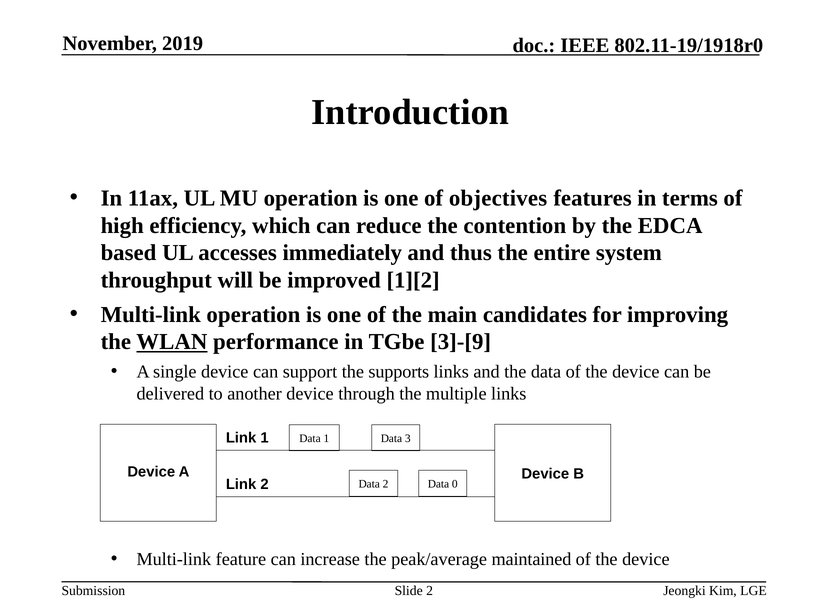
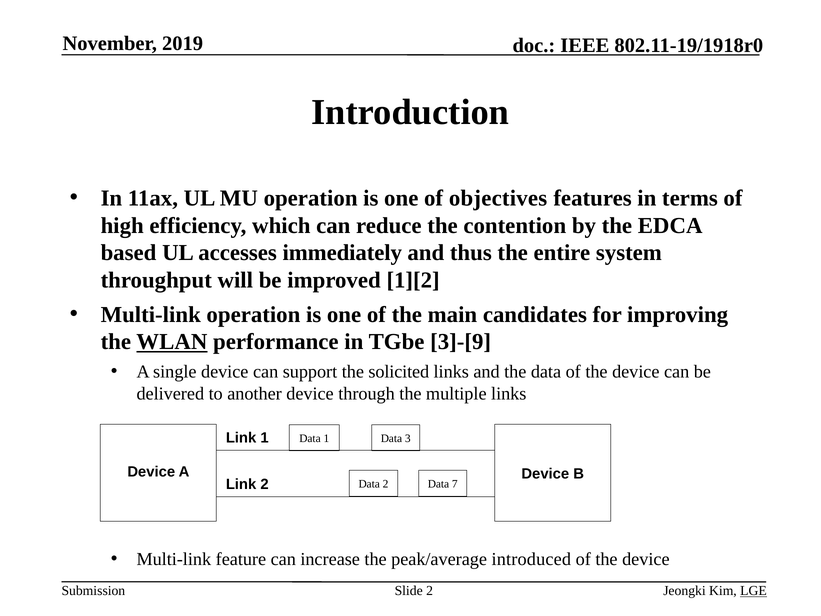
supports: supports -> solicited
0: 0 -> 7
maintained: maintained -> introduced
LGE underline: none -> present
